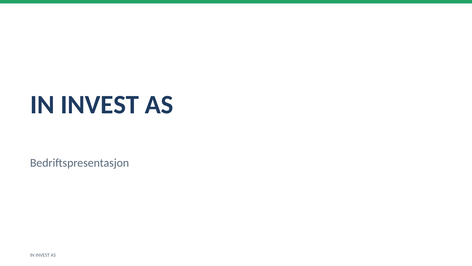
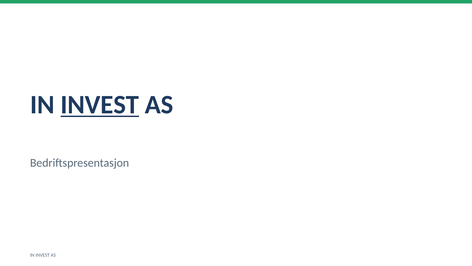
INVEST at (100, 105) underline: none -> present
